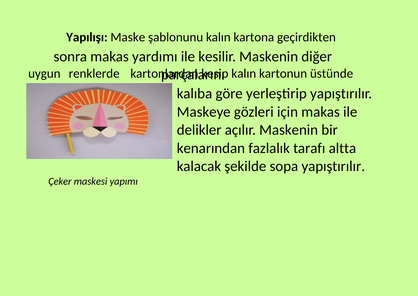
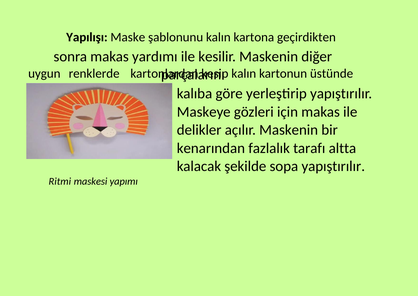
Çeker: Çeker -> Ritmi
